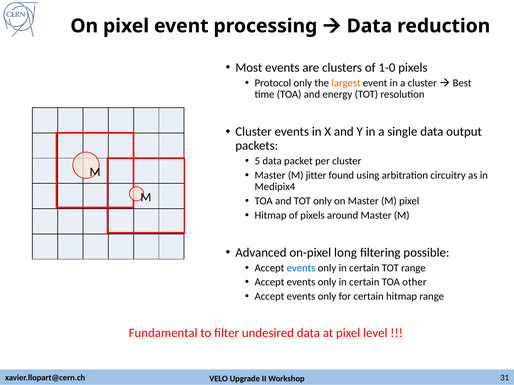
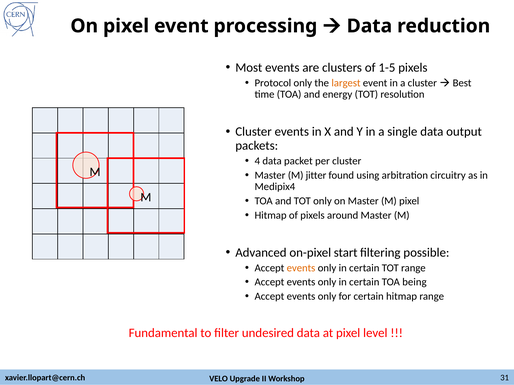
1-0: 1-0 -> 1-5
5: 5 -> 4
long: long -> start
events at (301, 268) colour: blue -> orange
other: other -> being
